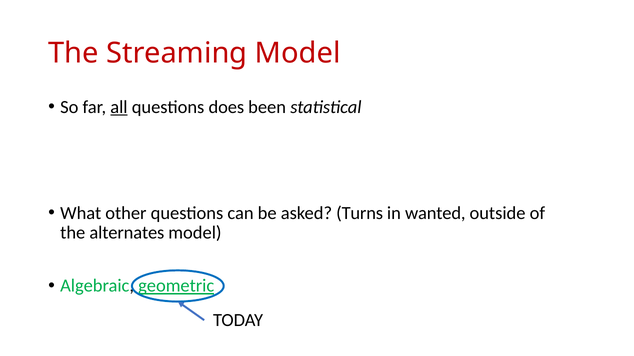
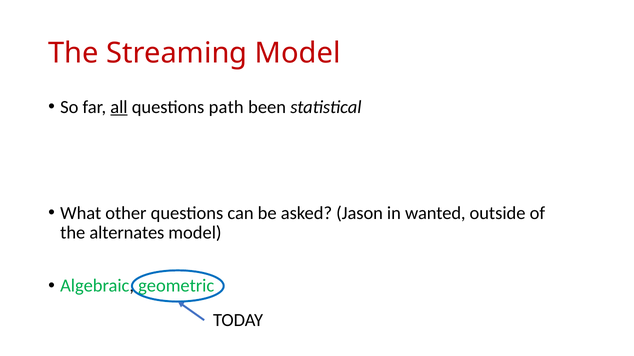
does: does -> path
Turns: Turns -> Jason
geometric underline: present -> none
